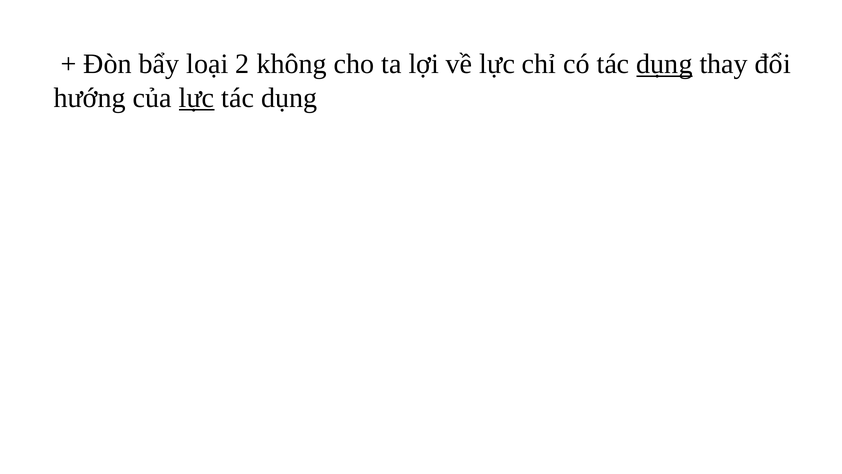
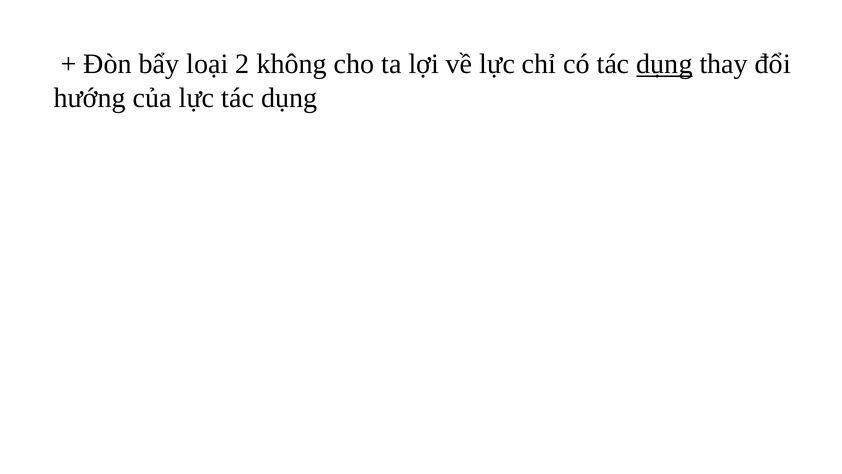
lực at (197, 98) underline: present -> none
